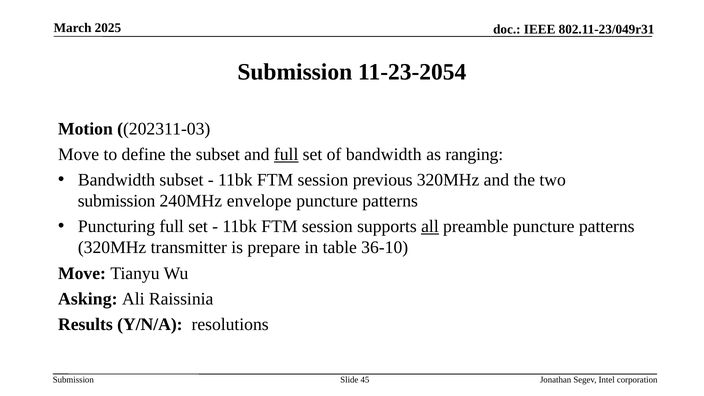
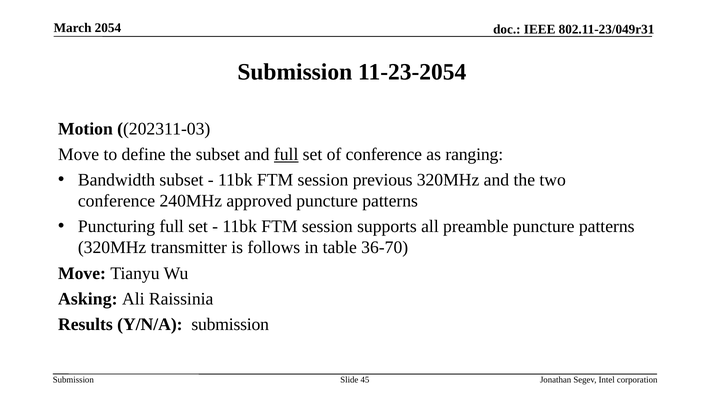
2025: 2025 -> 2054
of bandwidth: bandwidth -> conference
submission at (117, 201): submission -> conference
envelope: envelope -> approved
all underline: present -> none
prepare: prepare -> follows
36-10: 36-10 -> 36-70
Y/N/A resolutions: resolutions -> submission
